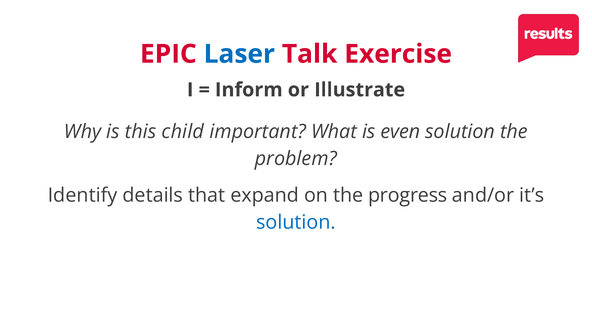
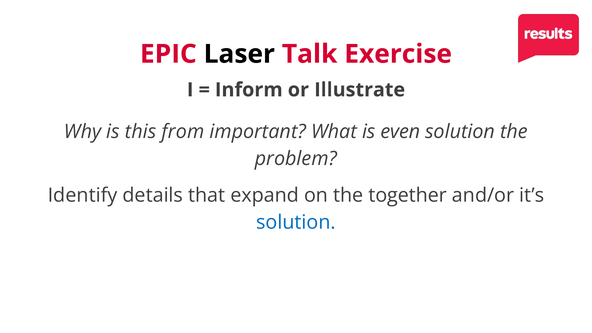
Laser colour: blue -> black
child: child -> from
progress: progress -> together
